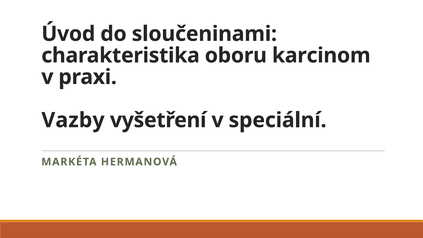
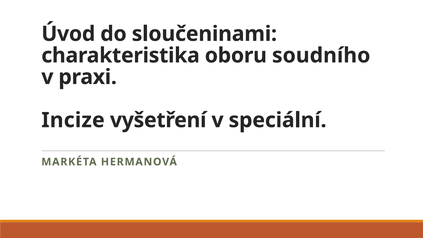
karcinom: karcinom -> soudního
Vazby: Vazby -> Incize
